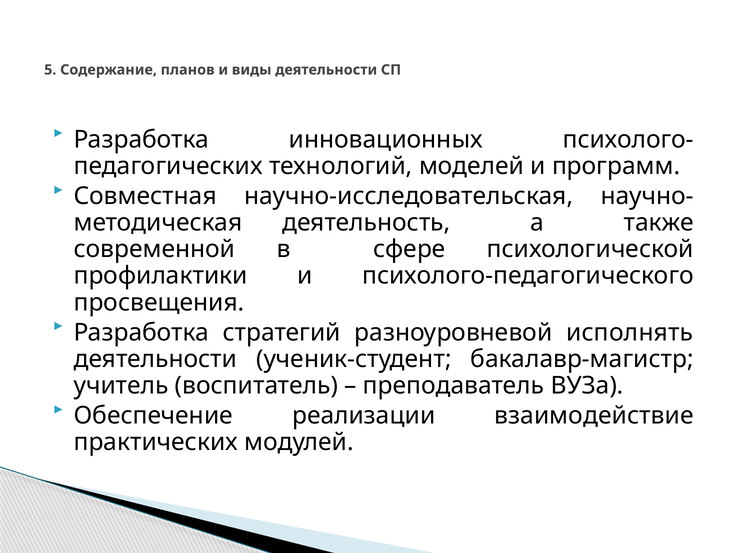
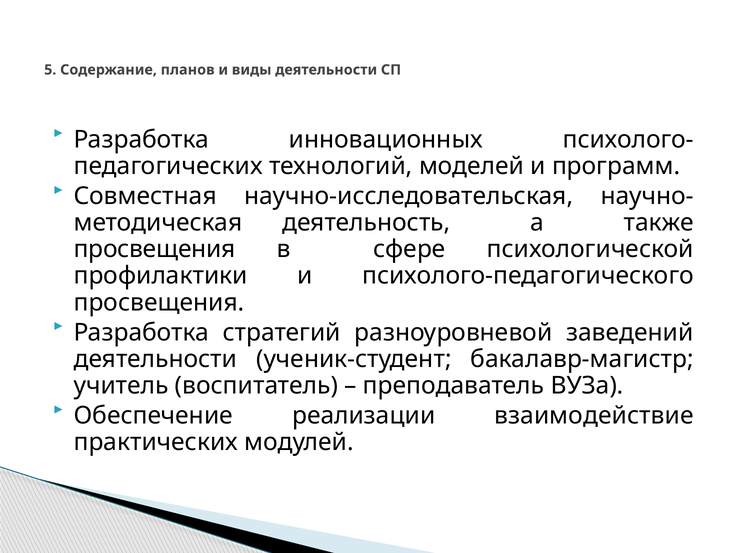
современной at (154, 250): современной -> просвещения
исполнять: исполнять -> заведений
